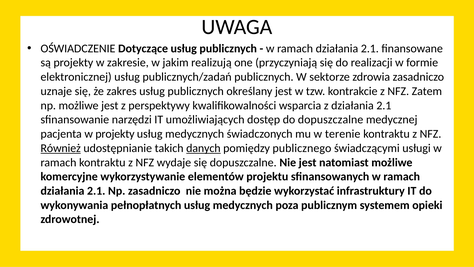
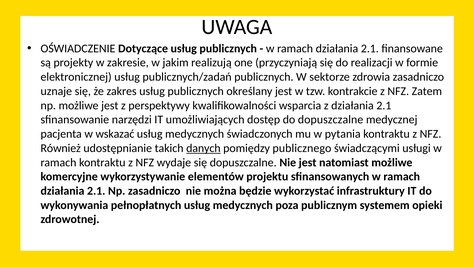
w projekty: projekty -> wskazać
terenie: terenie -> pytania
Również underline: present -> none
